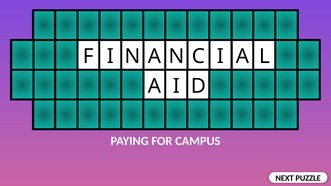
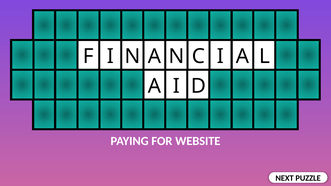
CAMPUS: CAMPUS -> WEBSITE
